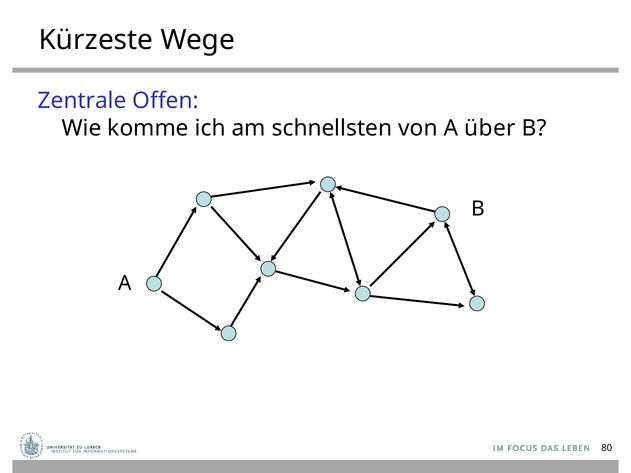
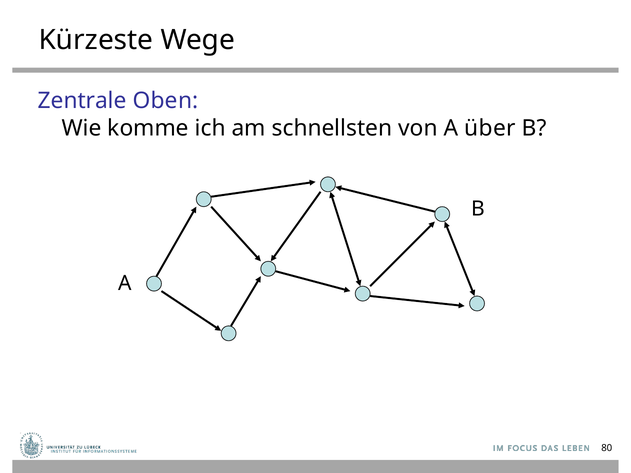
Offen: Offen -> Oben
